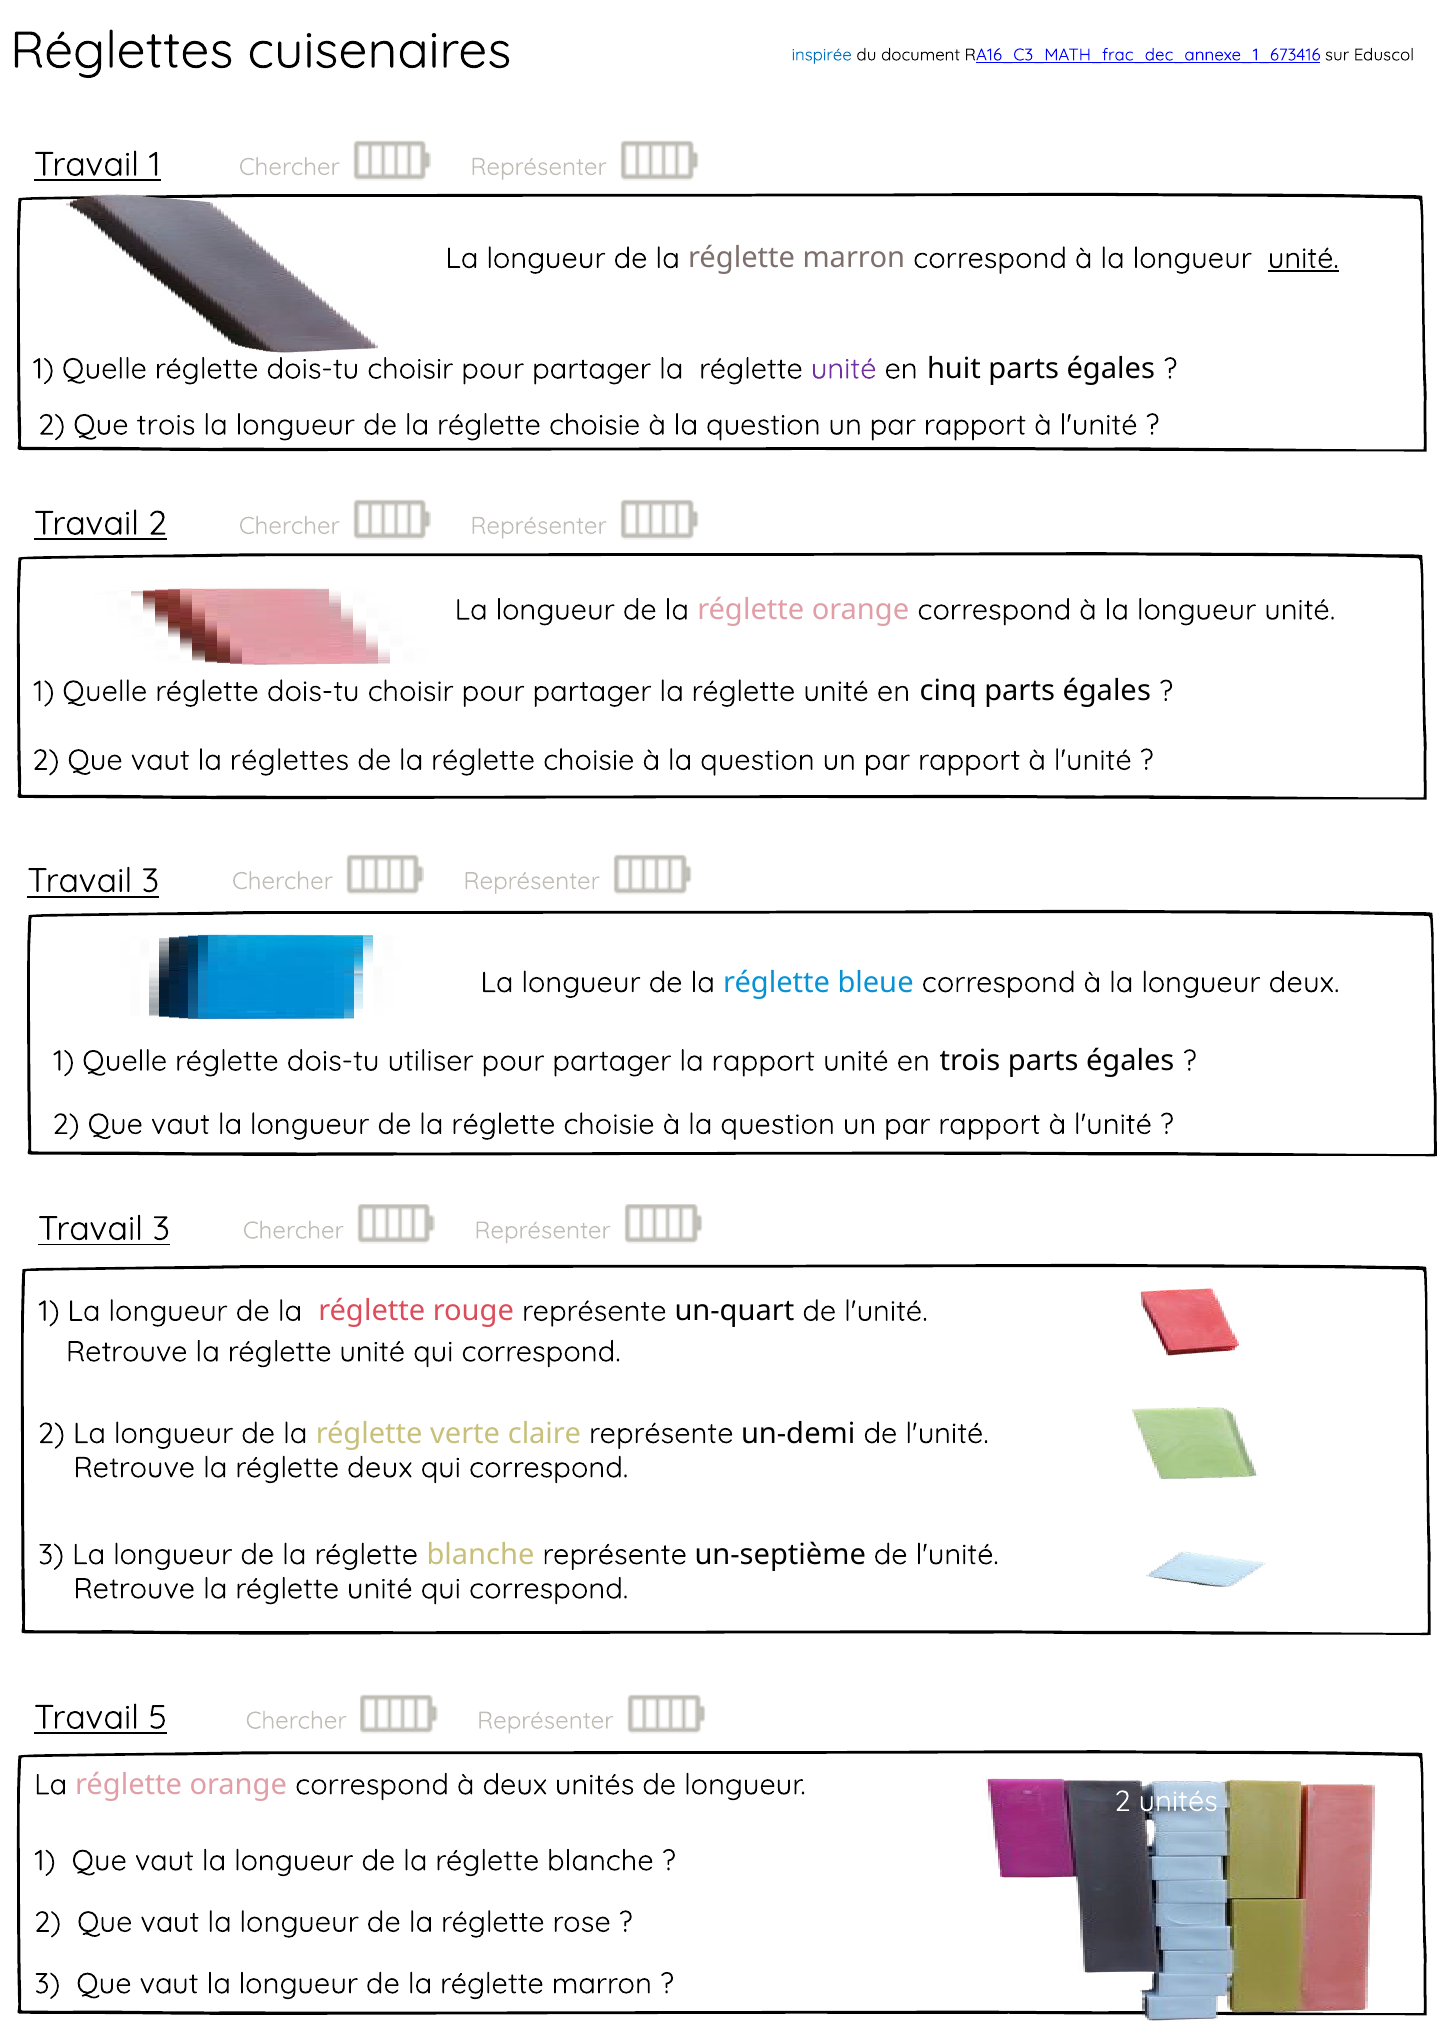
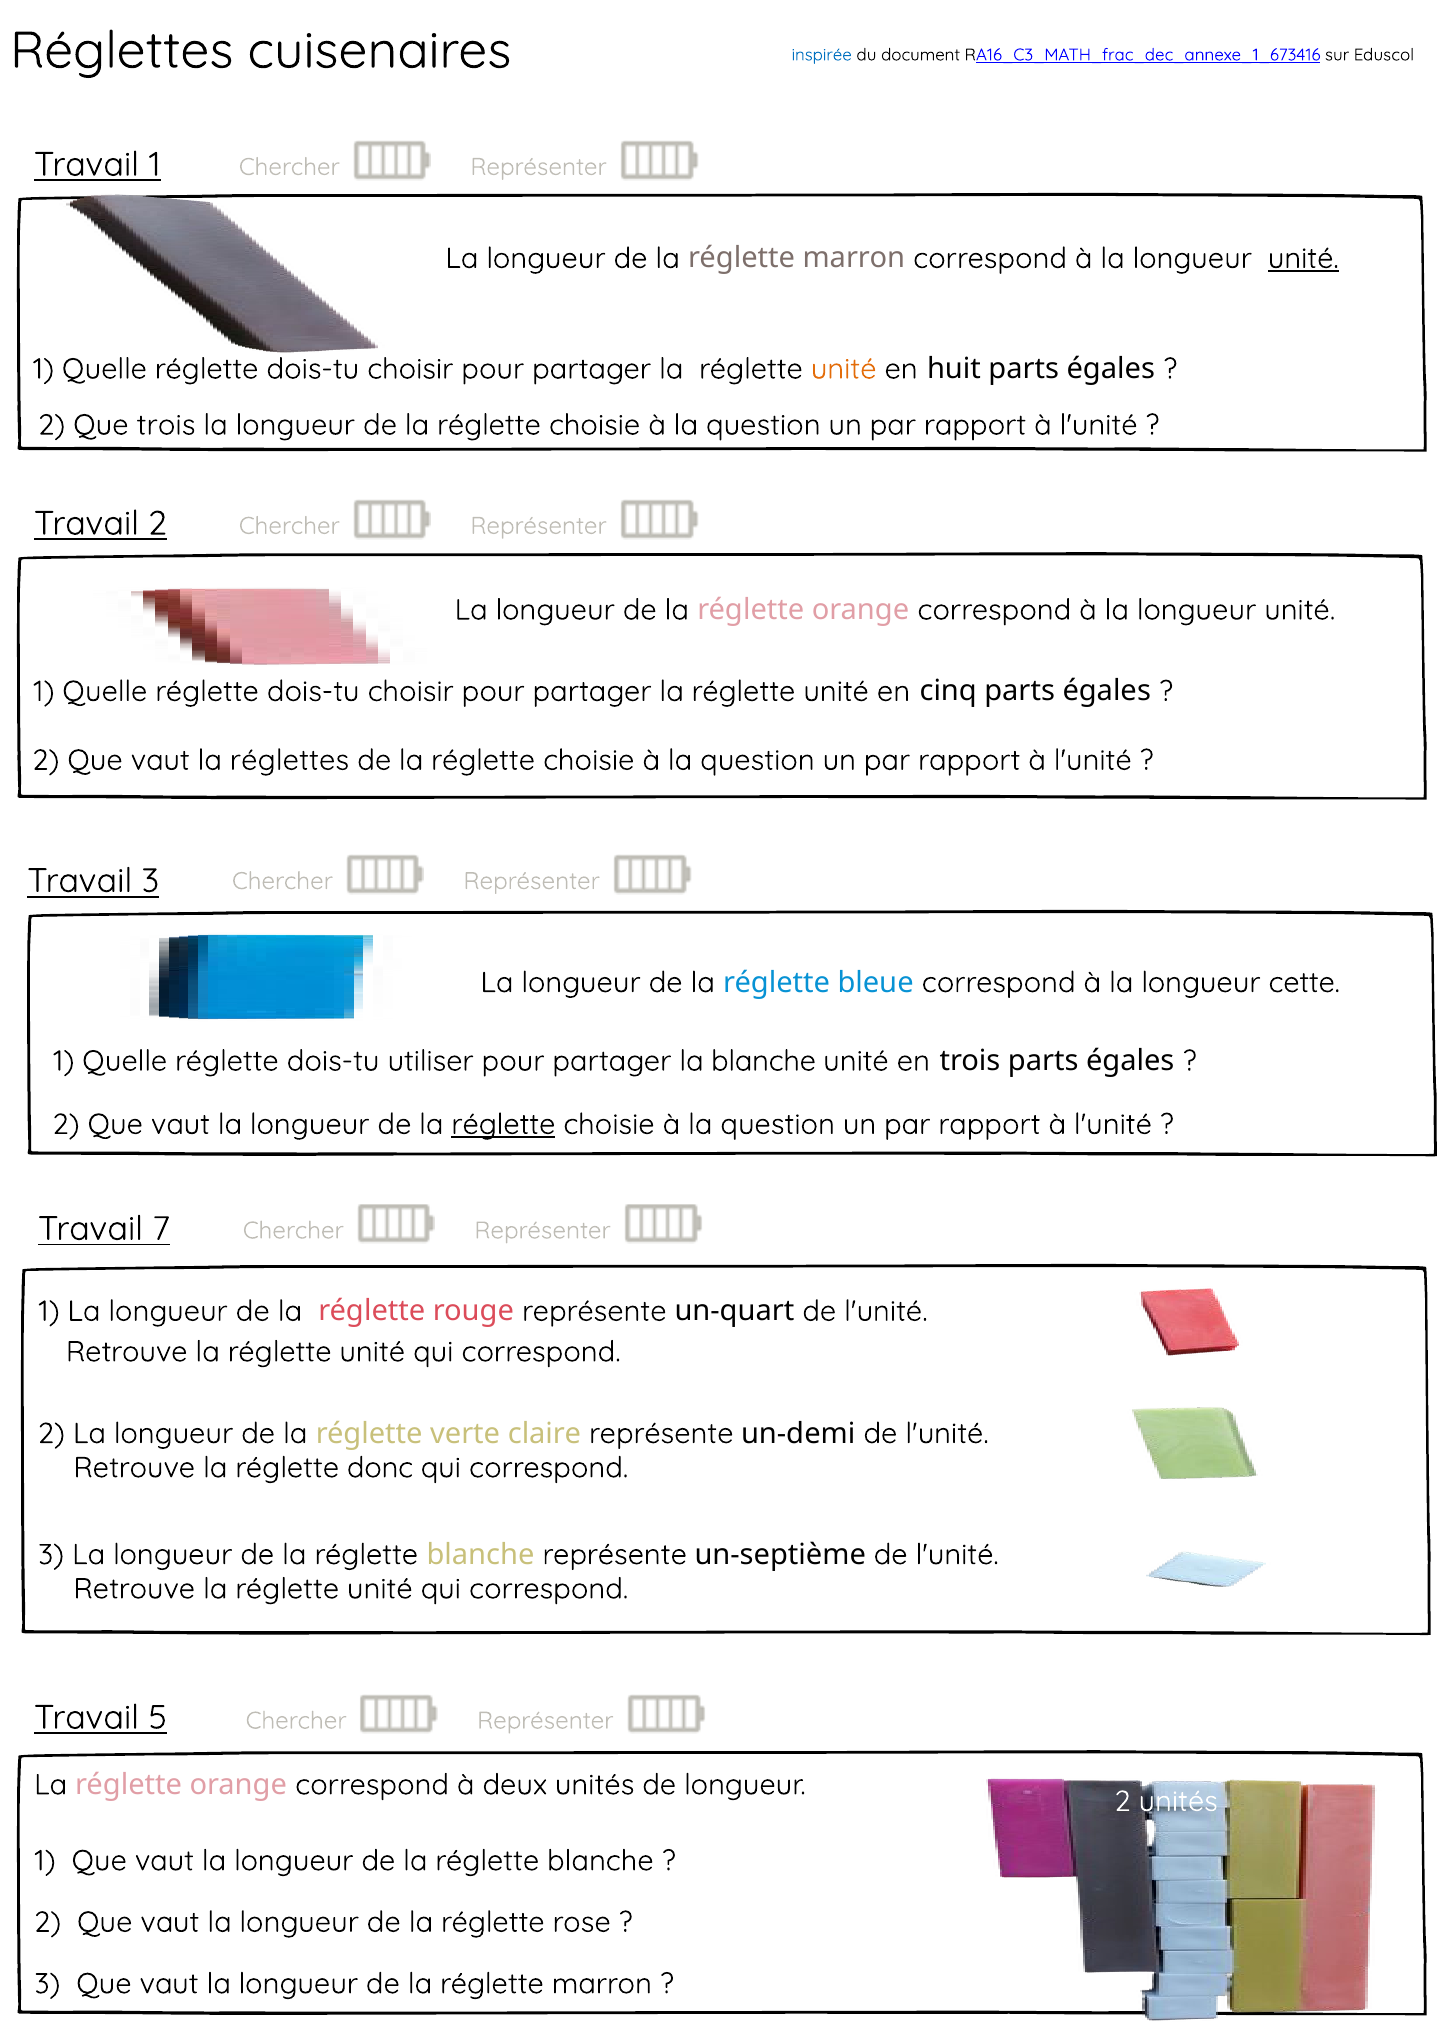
unité at (844, 369) colour: purple -> orange
longueur deux: deux -> cette
la rapport: rapport -> blanche
réglette at (503, 1124) underline: none -> present
3 at (161, 1229): 3 -> 7
réglette deux: deux -> donc
